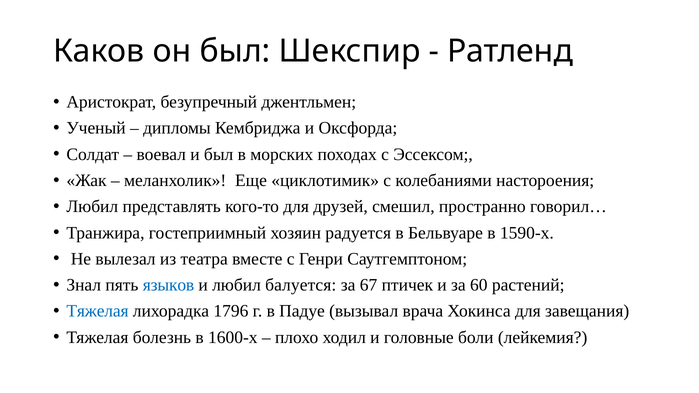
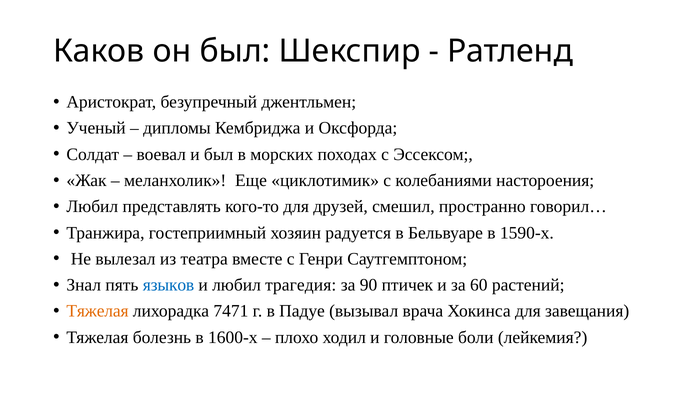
балуется: балуется -> трагедия
67: 67 -> 90
Тяжелая at (97, 311) colour: blue -> orange
1796: 1796 -> 7471
